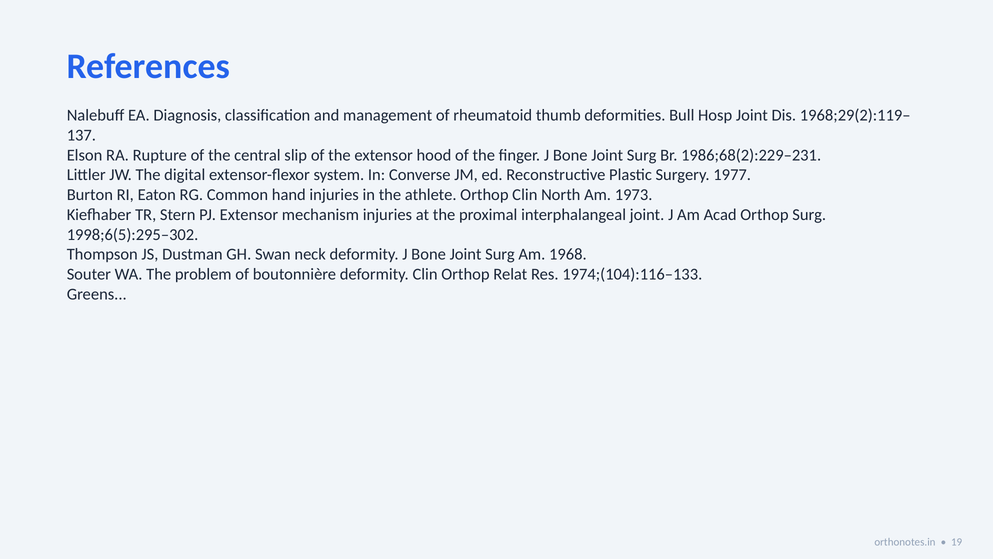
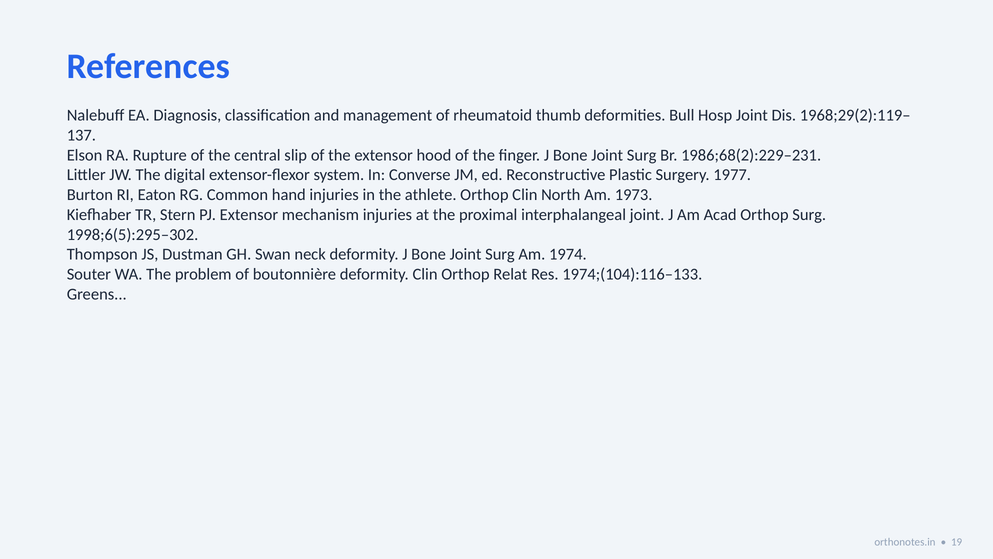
1968: 1968 -> 1974
